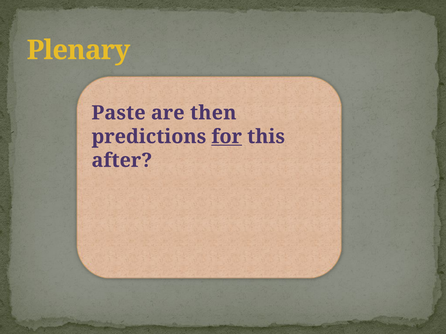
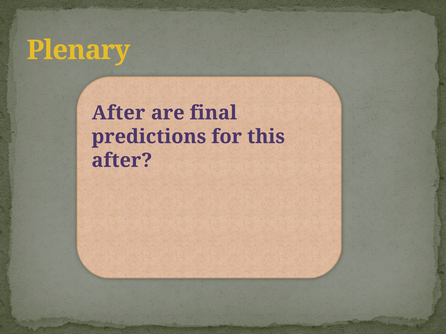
Paste at (119, 113): Paste -> After
then: then -> final
for underline: present -> none
